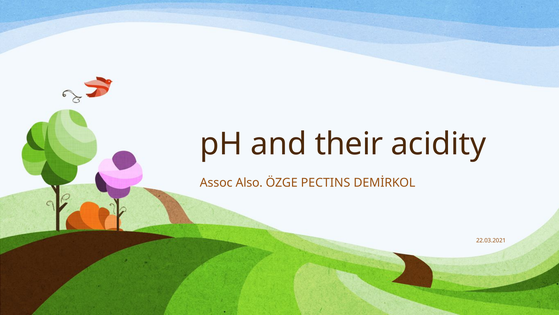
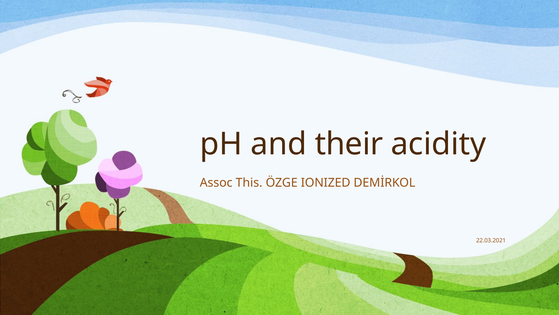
Also: Also -> This
PECTINS: PECTINS -> IONIZED
